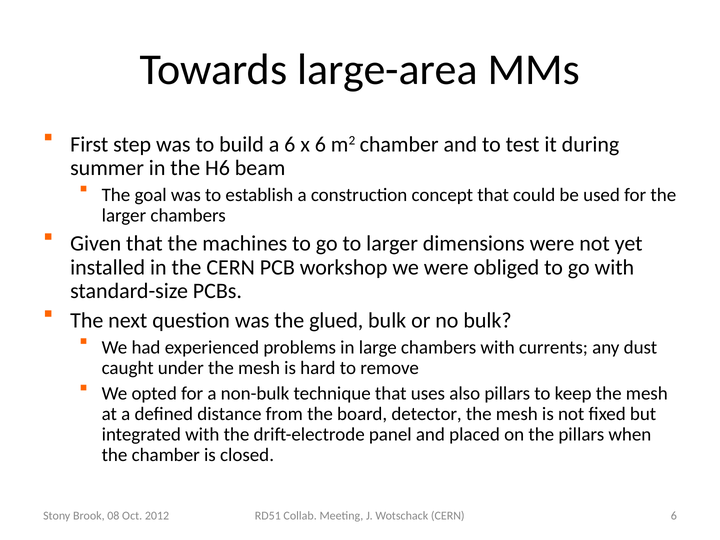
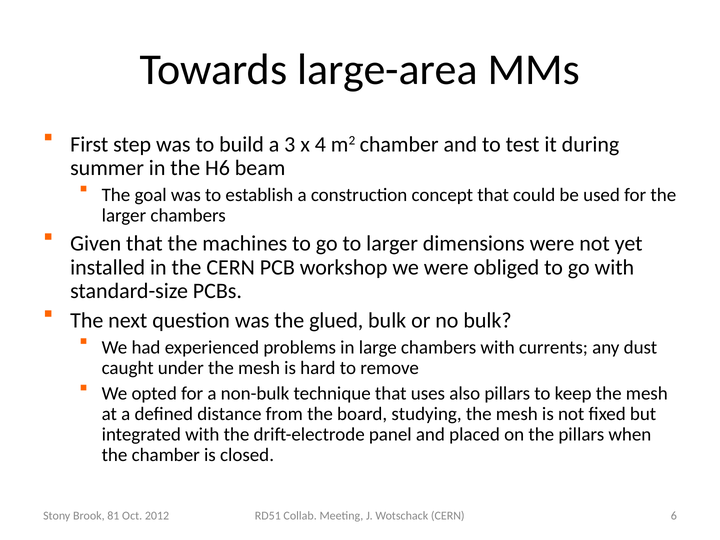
a 6: 6 -> 3
x 6: 6 -> 4
detector: detector -> studying
08: 08 -> 81
